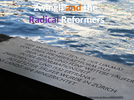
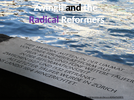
and colour: orange -> black
